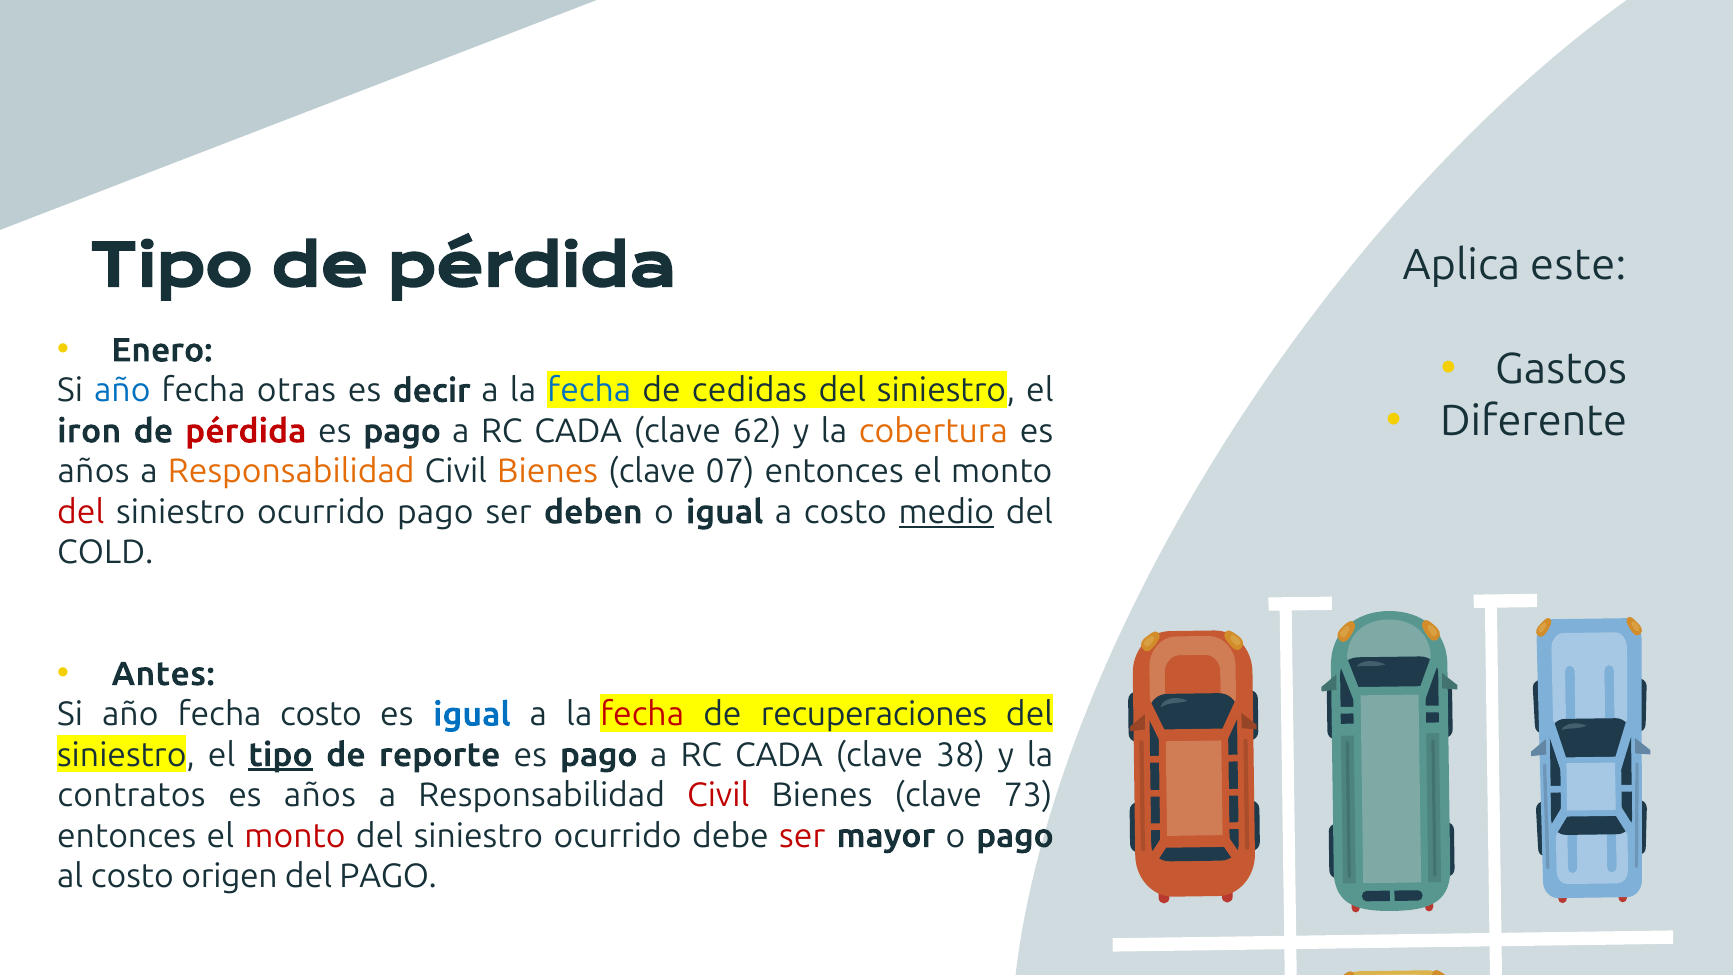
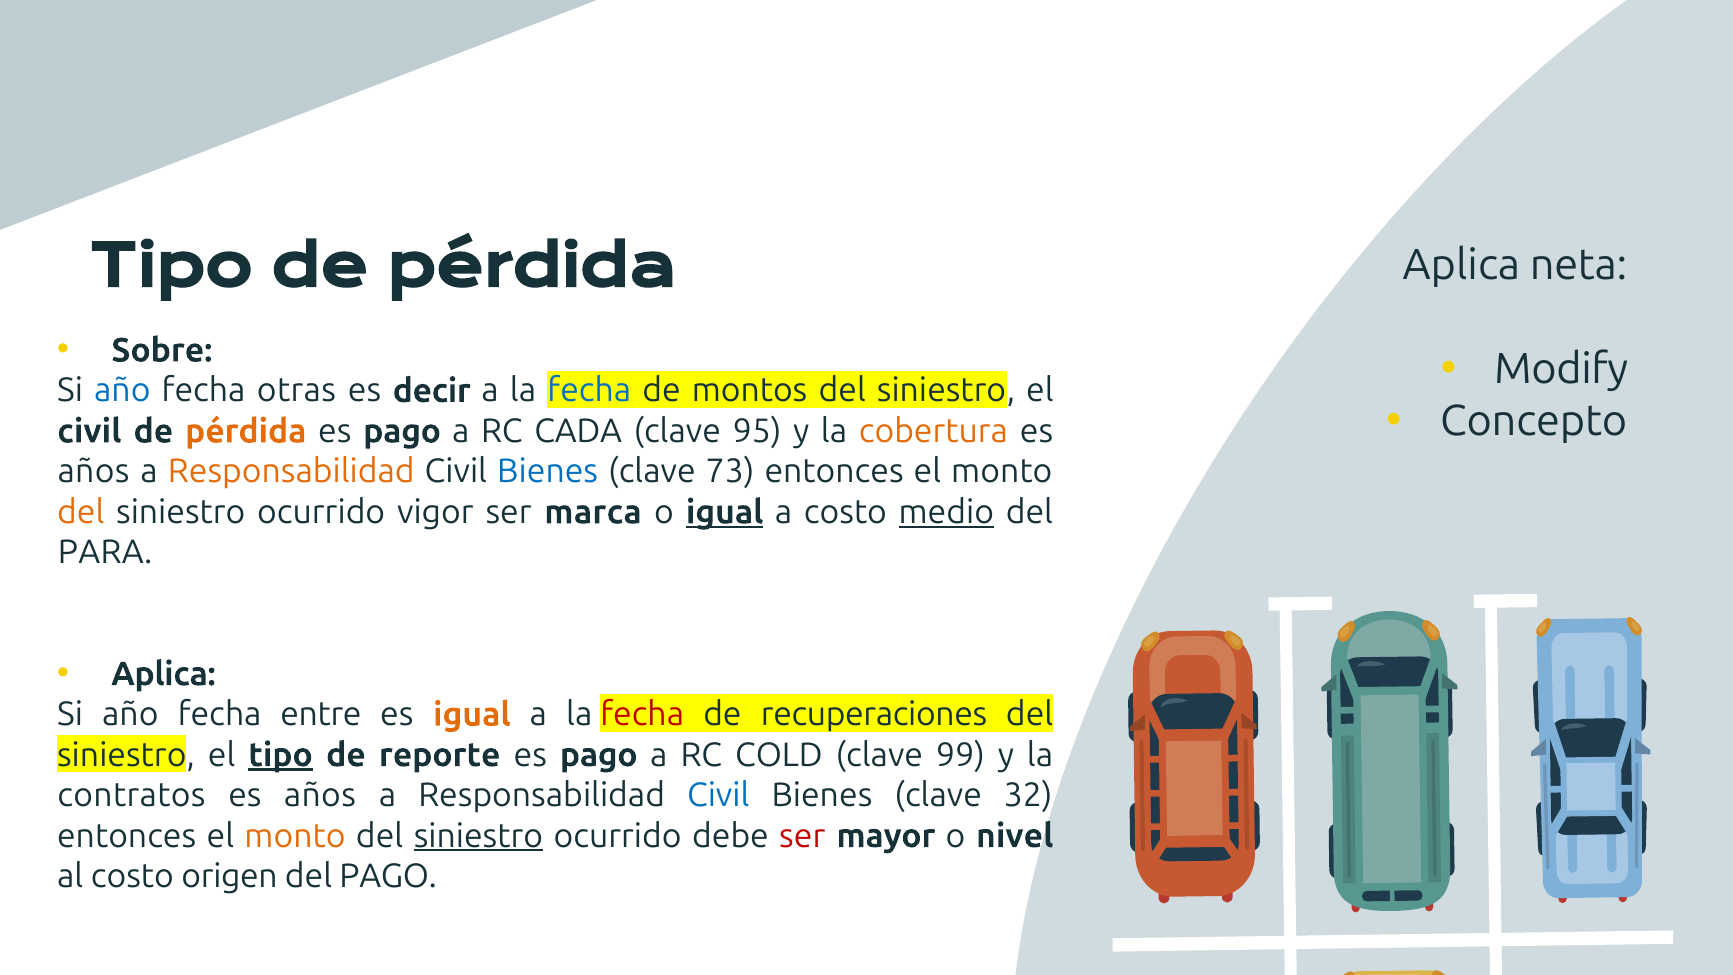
este: este -> neta
Enero: Enero -> Sobre
Gastos: Gastos -> Modify
cedidas: cedidas -> montos
Diferente: Diferente -> Concepto
iron at (89, 431): iron -> civil
pérdida at (246, 431) colour: red -> orange
62: 62 -> 95
Bienes at (548, 472) colour: orange -> blue
07: 07 -> 73
del at (81, 512) colour: red -> orange
ocurrido pago: pago -> vigor
deben: deben -> marca
igual at (725, 512) underline: none -> present
COLD: COLD -> PARA
Antes at (163, 674): Antes -> Aplica
fecha costo: costo -> entre
igual at (472, 714) colour: blue -> orange
CADA at (779, 755): CADA -> COLD
38: 38 -> 99
Civil at (718, 795) colour: red -> blue
73: 73 -> 32
monto at (295, 836) colour: red -> orange
siniestro at (478, 836) underline: none -> present
o pago: pago -> nivel
